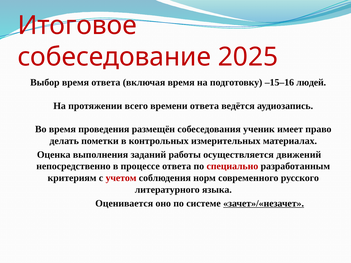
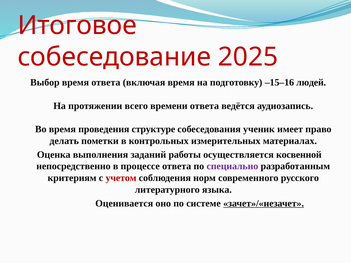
размещён: размещён -> структуре
движений: движений -> косвенной
специально colour: red -> purple
